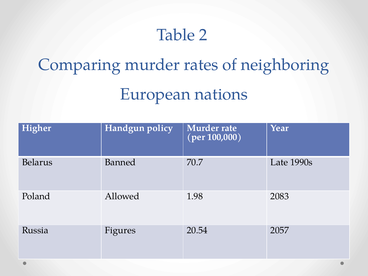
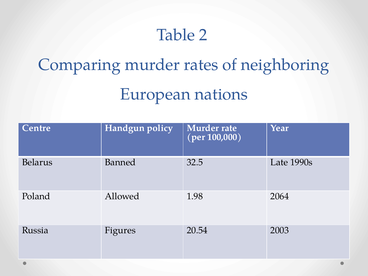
Higher: Higher -> Centre
70.7: 70.7 -> 32.5
2083: 2083 -> 2064
2057: 2057 -> 2003
